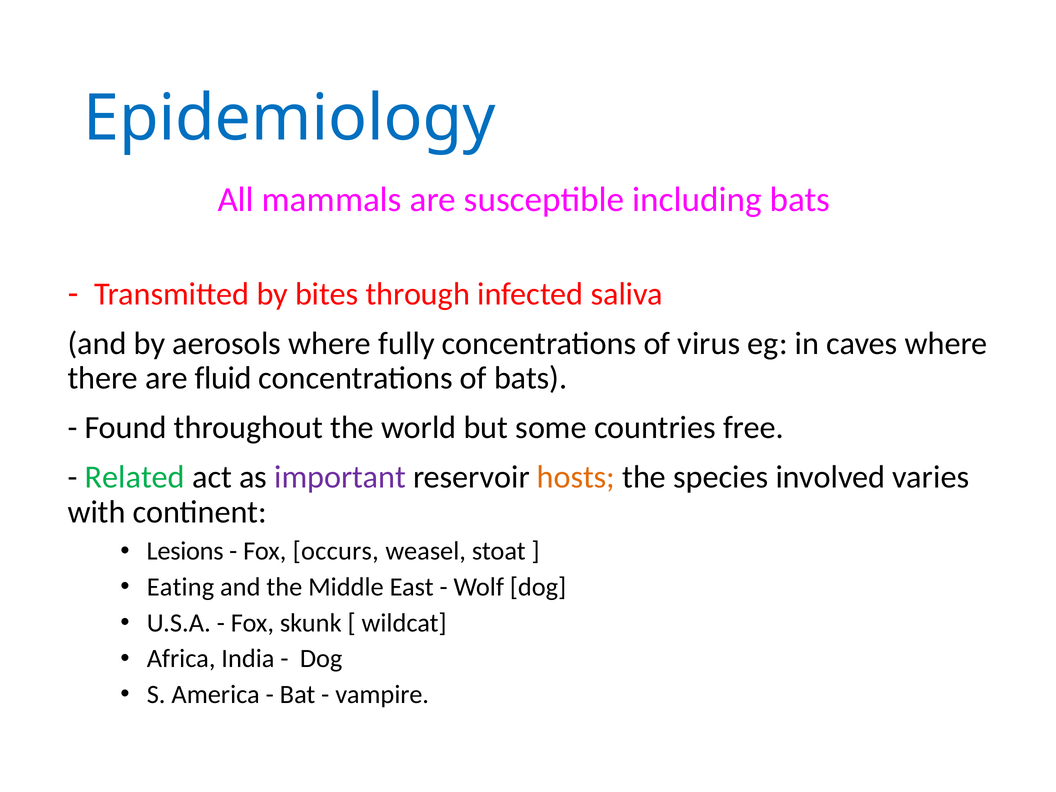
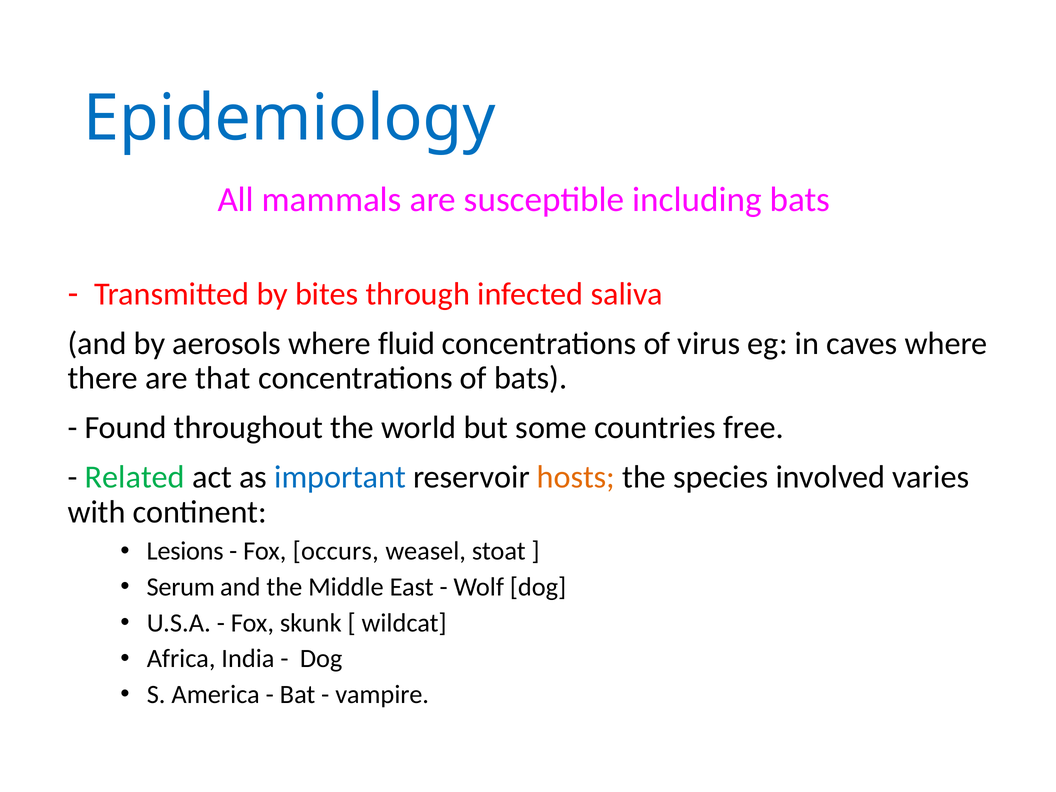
fully: fully -> fluid
fluid: fluid -> that
important colour: purple -> blue
Eating: Eating -> Serum
